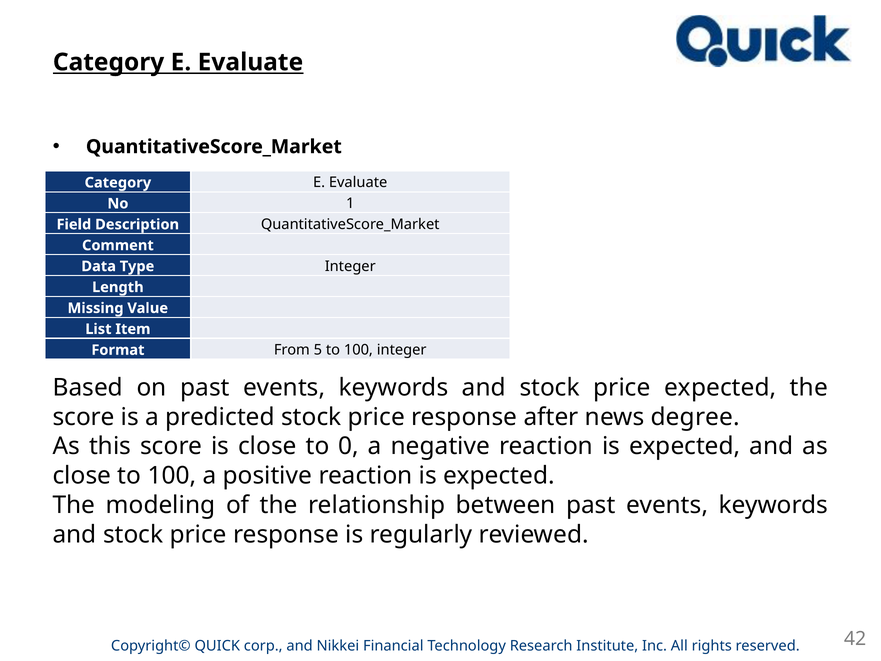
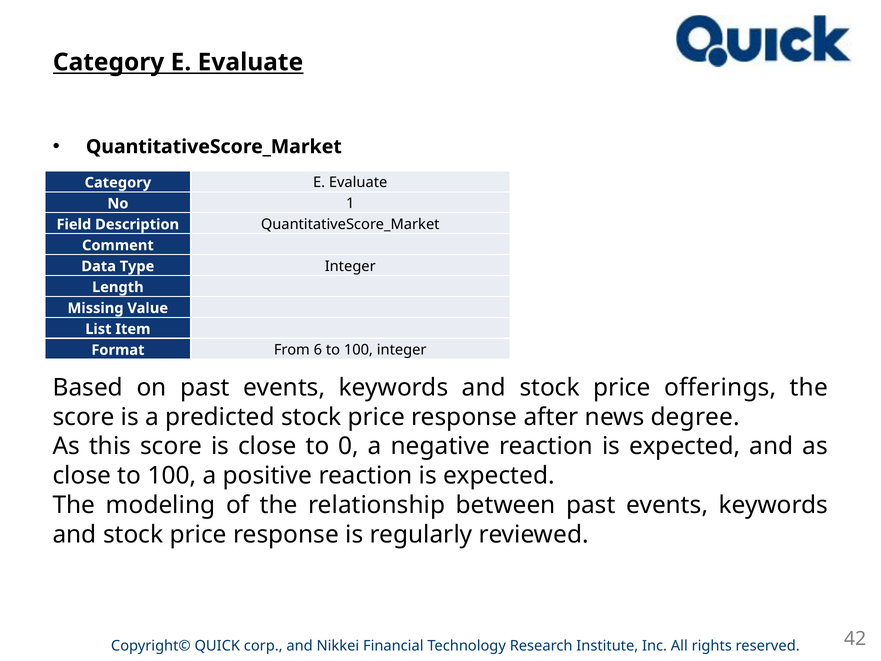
5: 5 -> 6
price expected: expected -> offerings
